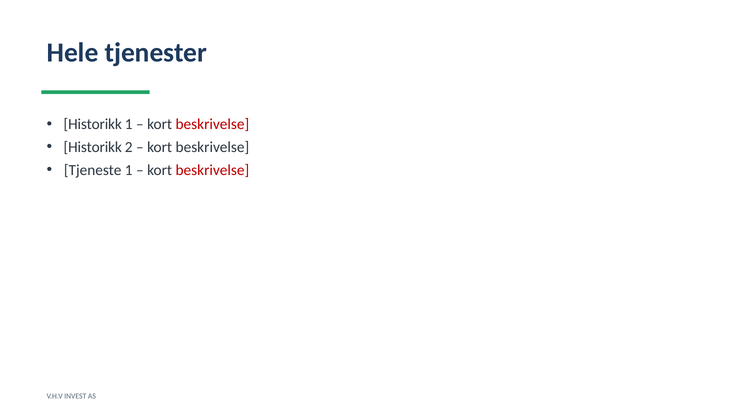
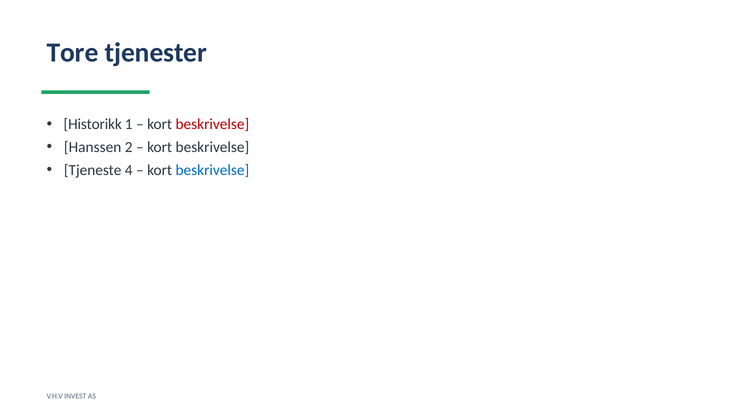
Hele: Hele -> Tore
Historikk at (93, 147): Historikk -> Hanssen
Tjeneste 1: 1 -> 4
beskrivelse at (212, 170) colour: red -> blue
